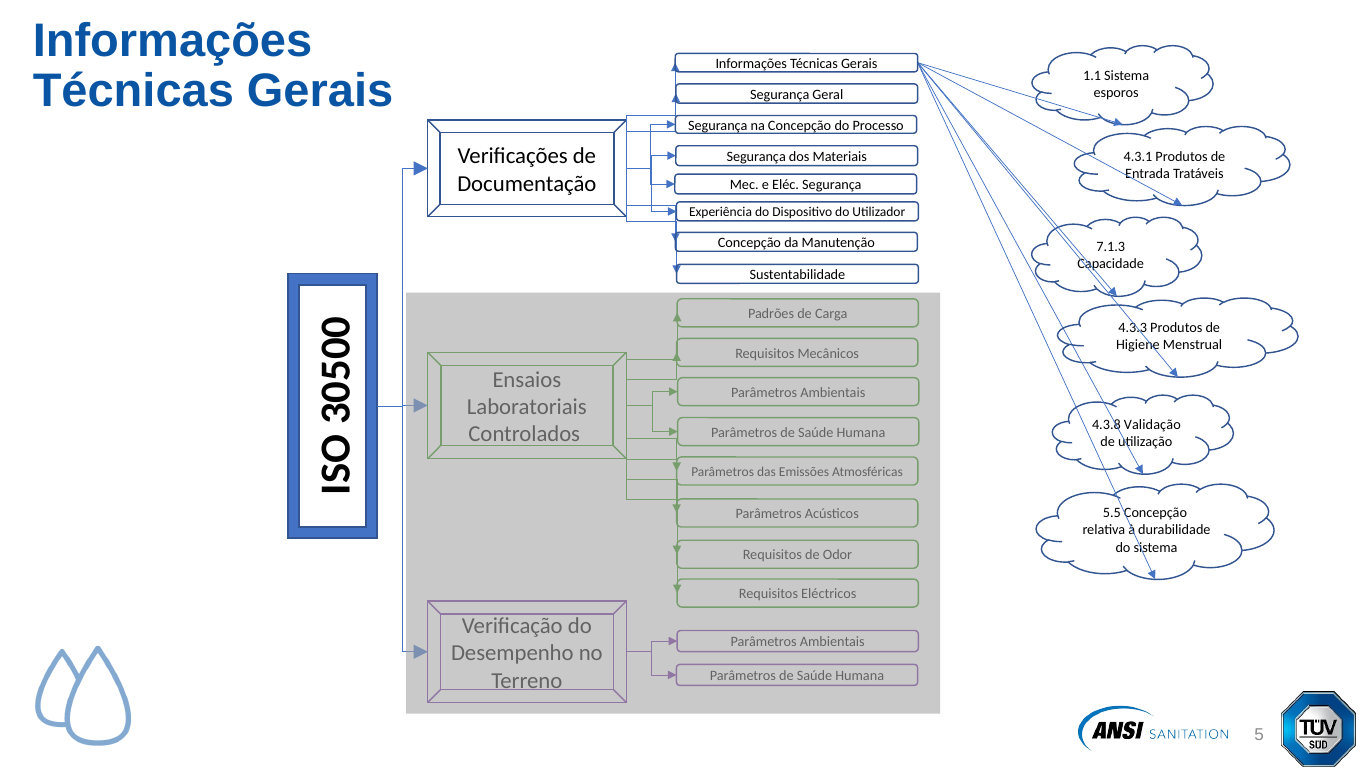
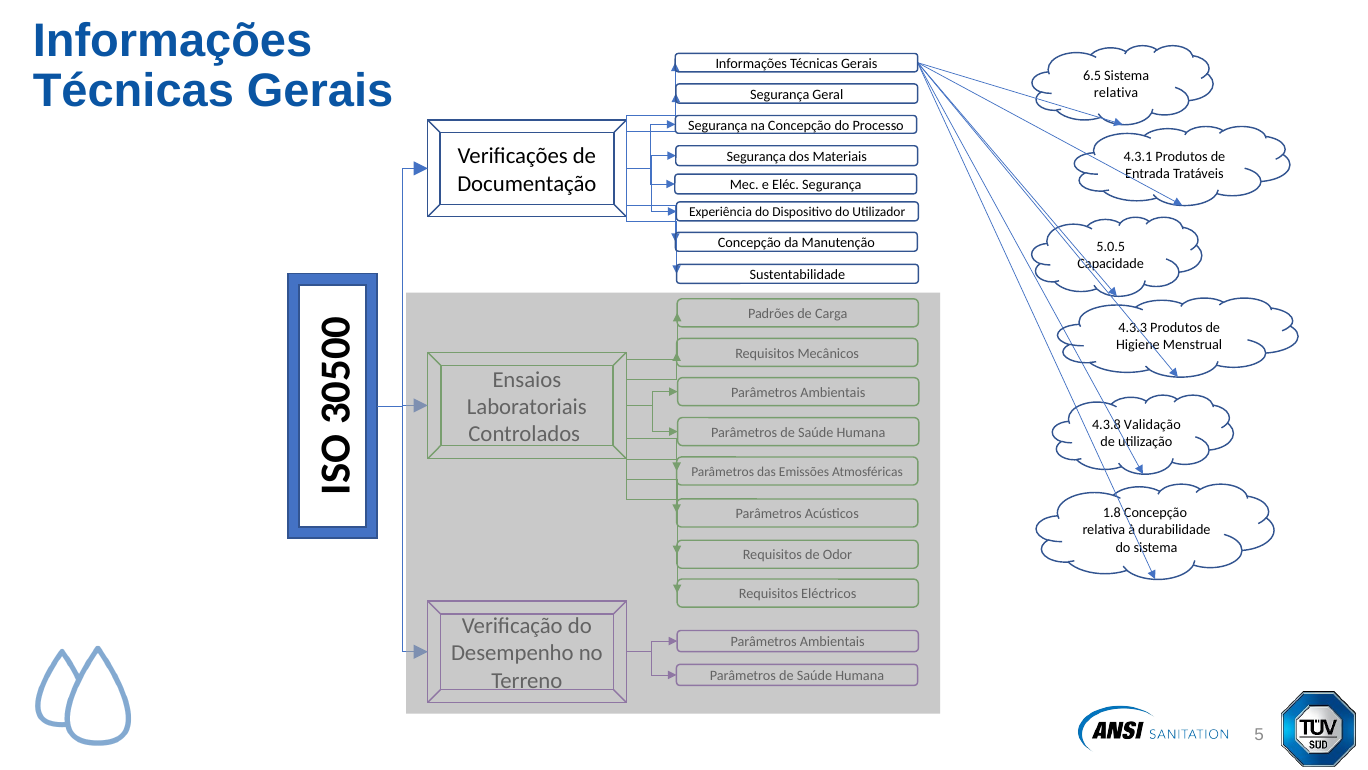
1.1: 1.1 -> 6.5
esporos at (1116, 93): esporos -> relativa
7.1.3: 7.1.3 -> 5.0.5
5.5: 5.5 -> 1.8
